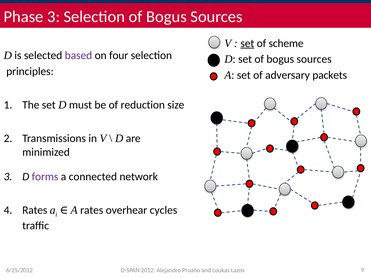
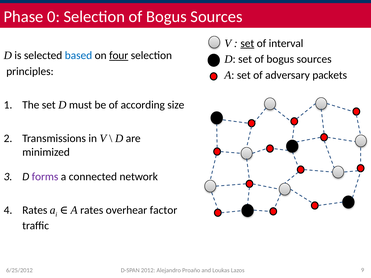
Phase 3: 3 -> 0
scheme: scheme -> interval
based colour: purple -> blue
four underline: none -> present
reduction: reduction -> according
cycles: cycles -> factor
